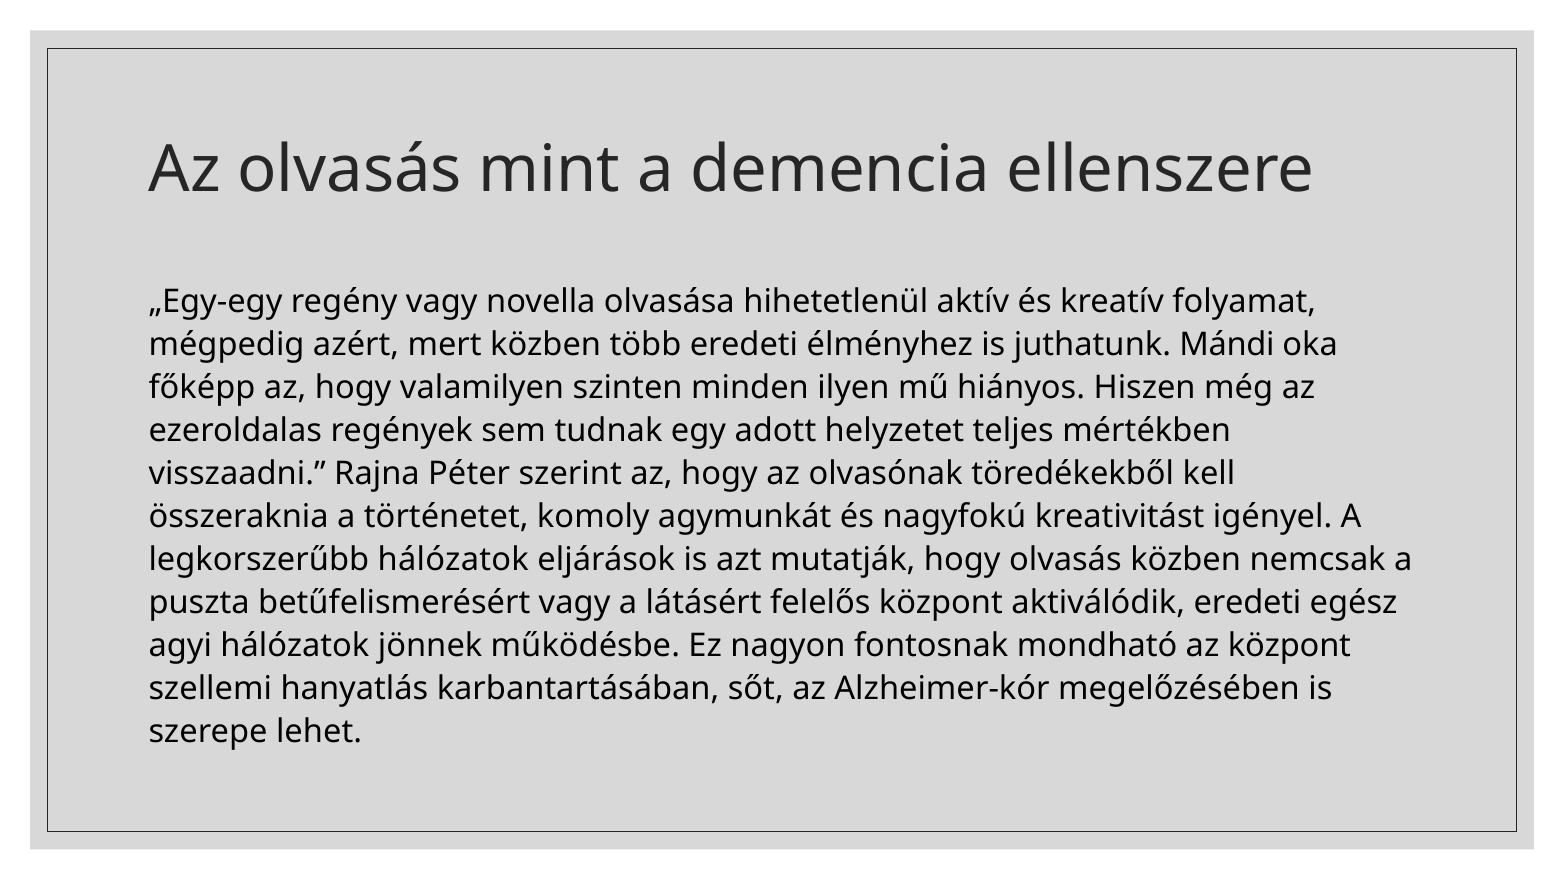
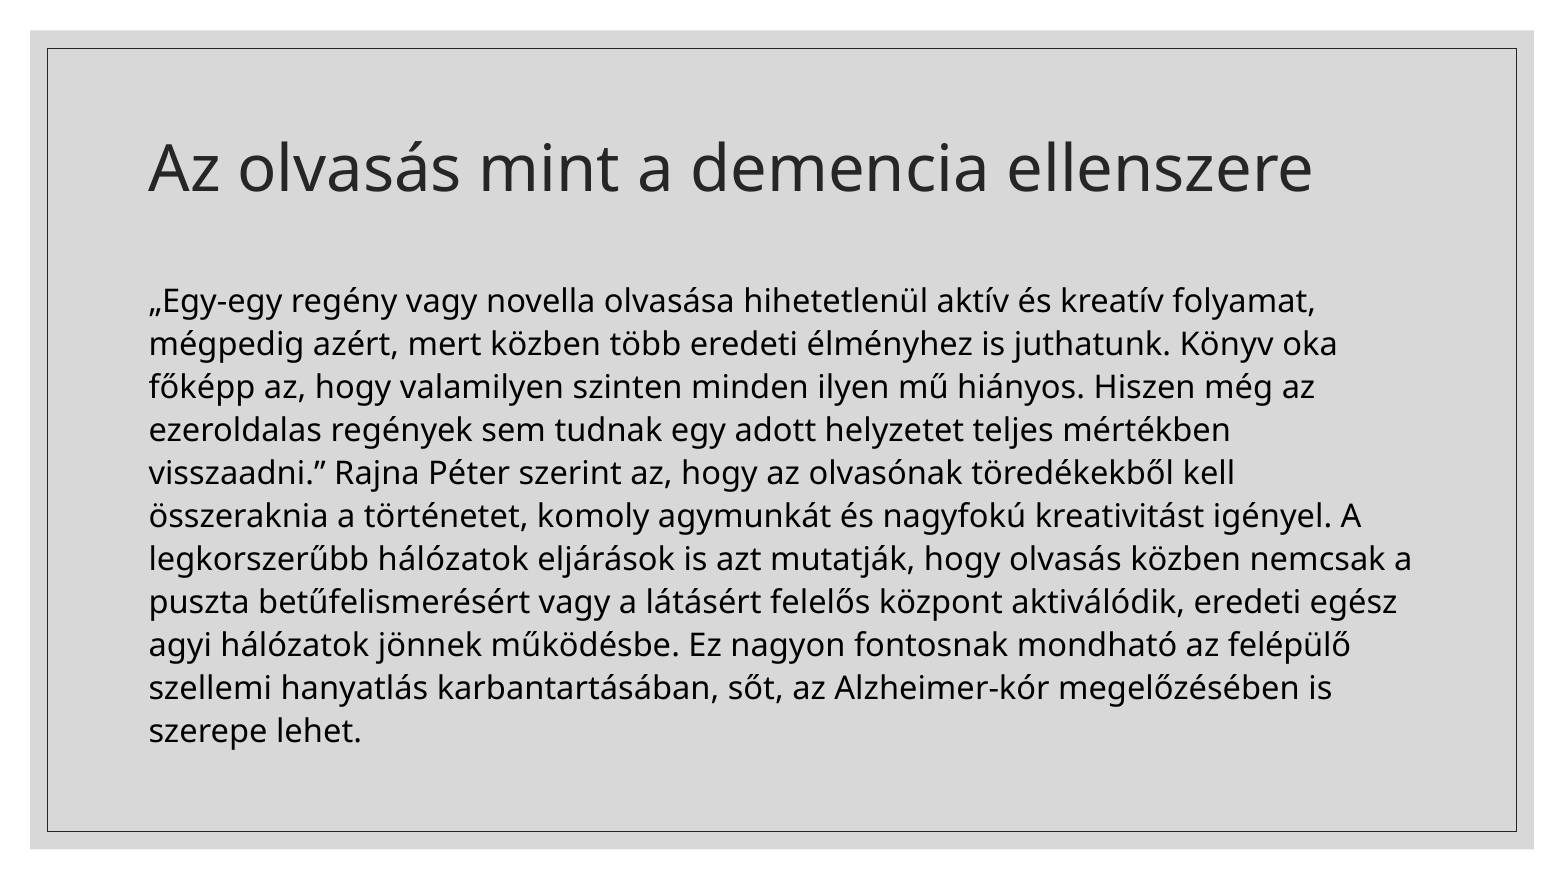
Mándi: Mándi -> Könyv
az központ: központ -> felépülő
